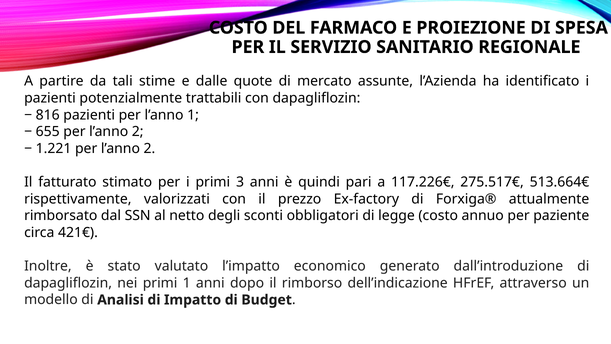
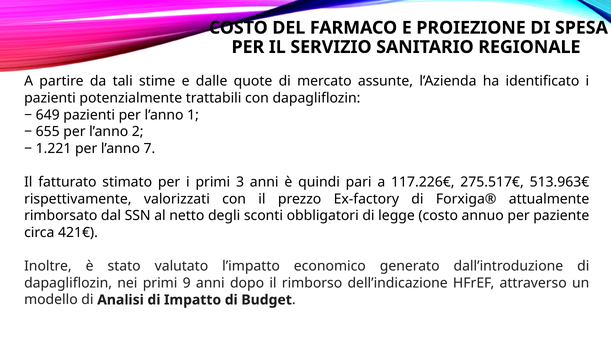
816: 816 -> 649
1.221 per l’anno 2: 2 -> 7
513.664€: 513.664€ -> 513.963€
primi 1: 1 -> 9
